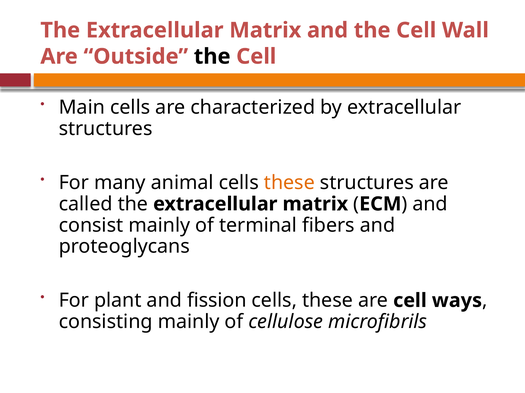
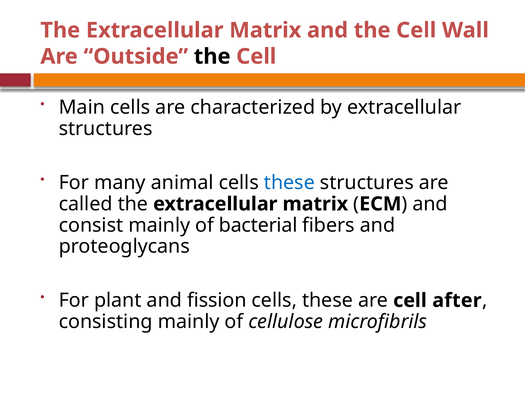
these at (289, 183) colour: orange -> blue
terminal: terminal -> bacterial
ways: ways -> after
